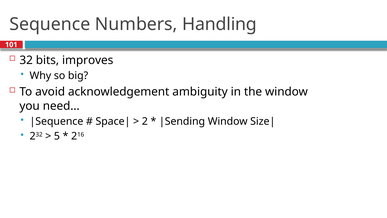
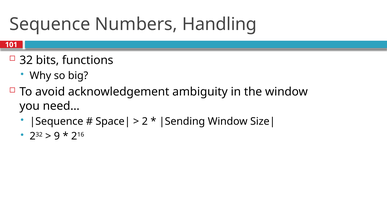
improves: improves -> functions
5: 5 -> 9
